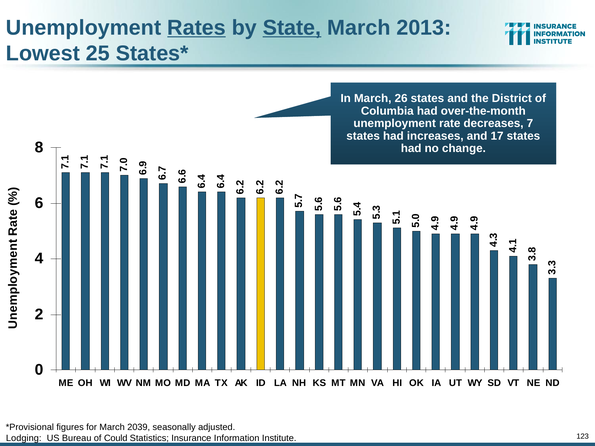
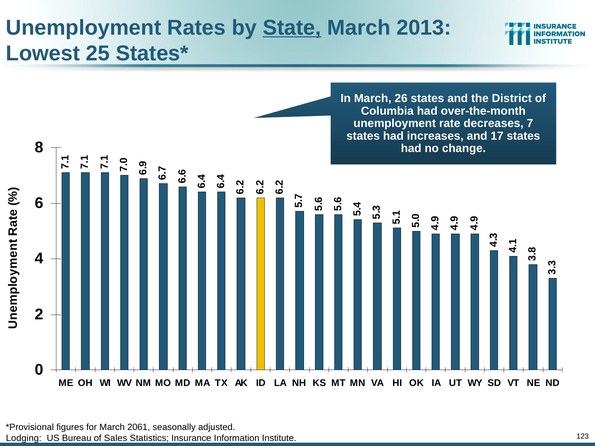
Rates underline: present -> none
2039: 2039 -> 2061
Could: Could -> Sales
